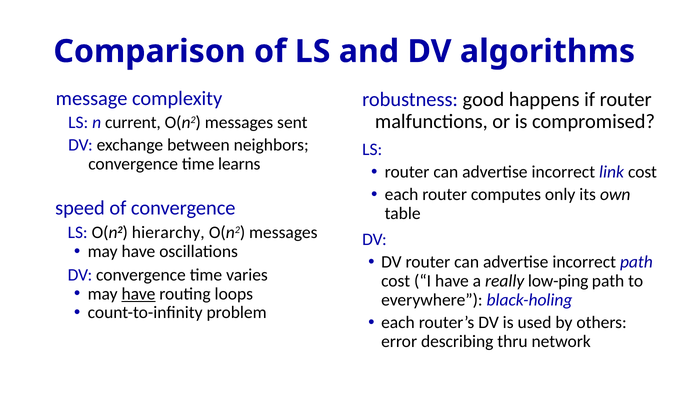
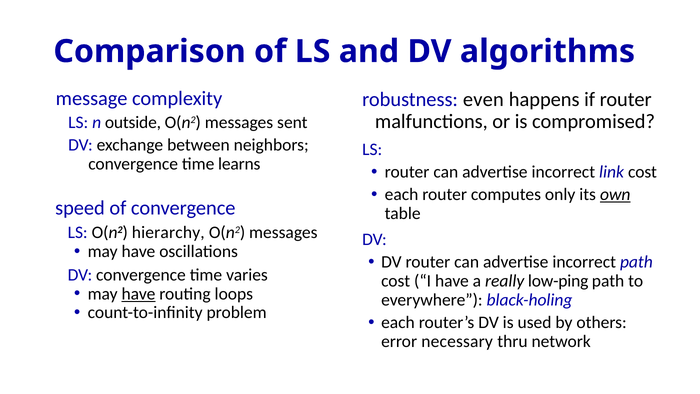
good: good -> even
current: current -> outside
own underline: none -> present
describing: describing -> necessary
